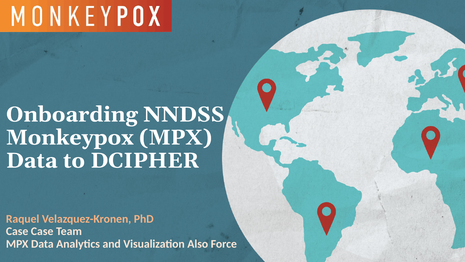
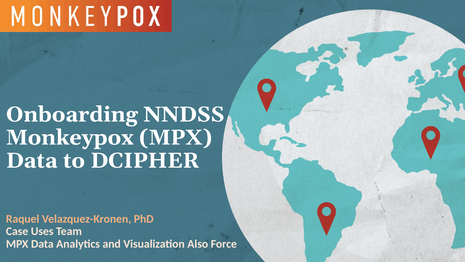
Case Case: Case -> Uses
